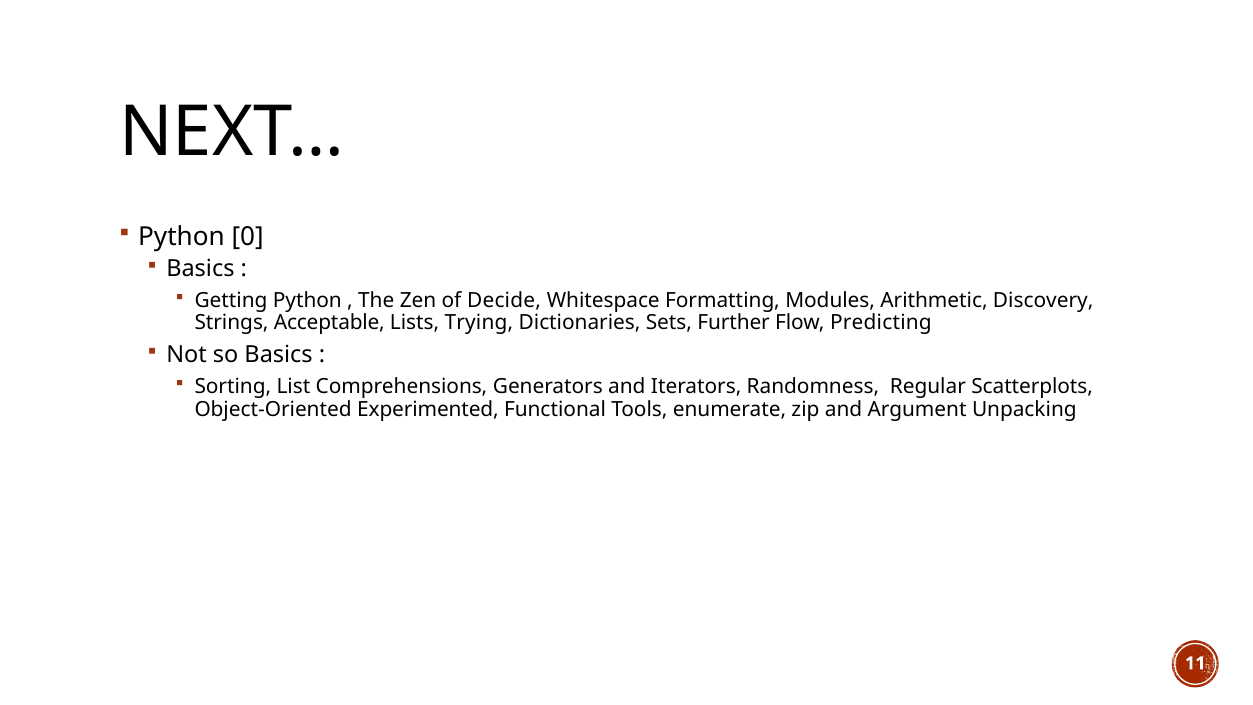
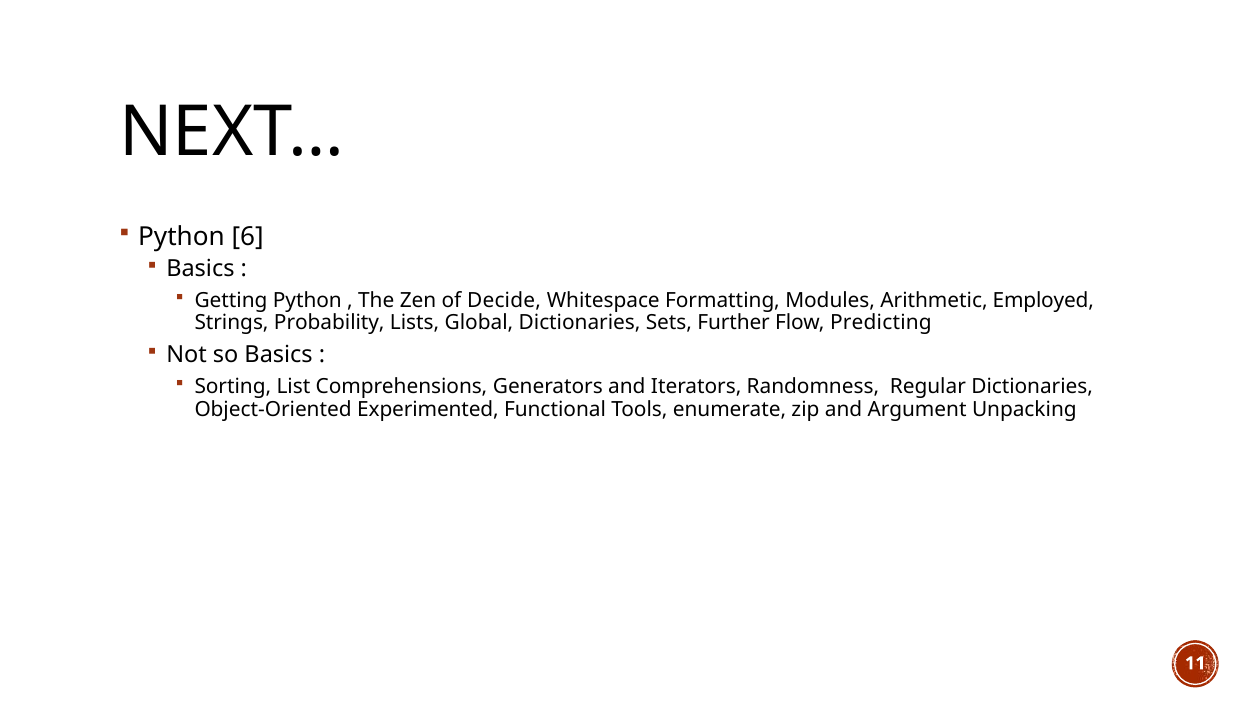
0: 0 -> 6
Discovery: Discovery -> Employed
Acceptable: Acceptable -> Probability
Trying: Trying -> Global
Regular Scatterplots: Scatterplots -> Dictionaries
